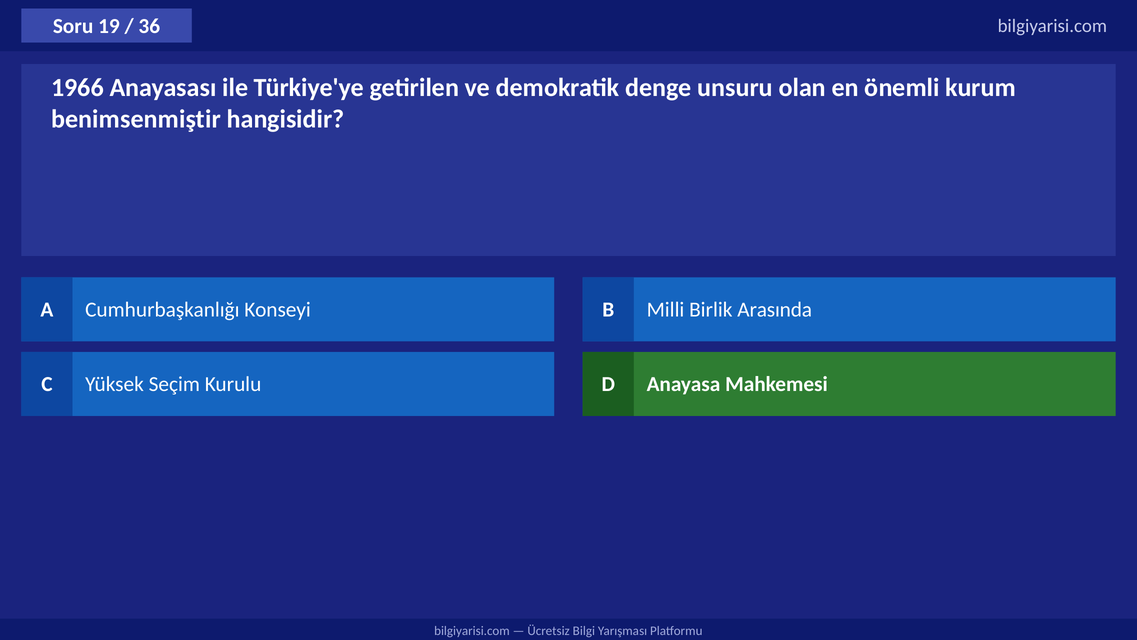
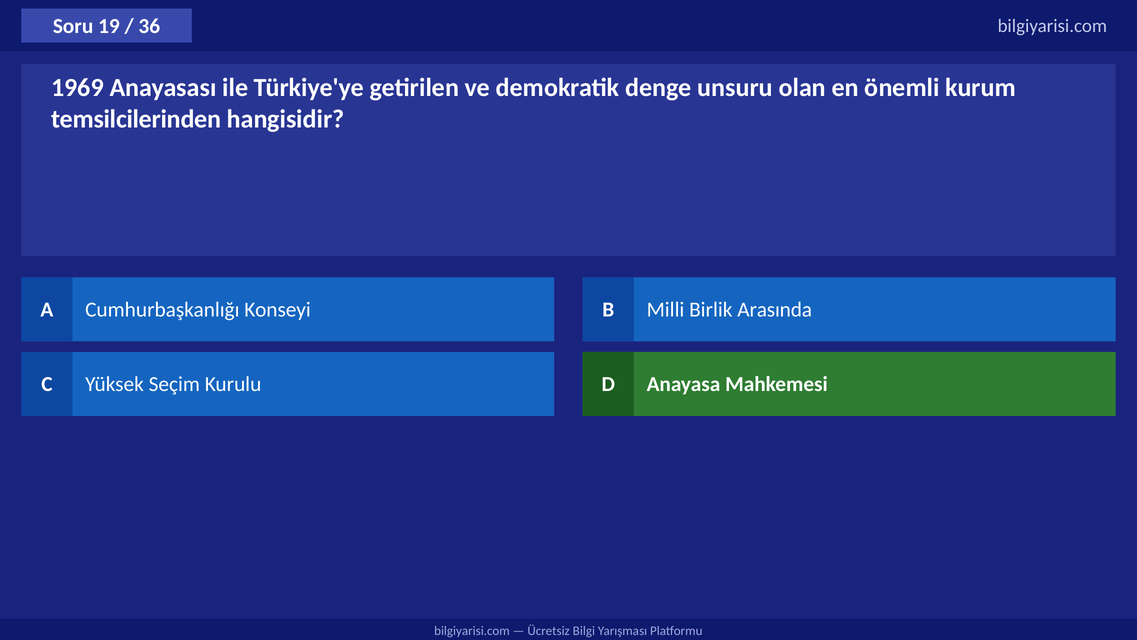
1966: 1966 -> 1969
benimsenmiştir: benimsenmiştir -> temsilcilerinden
